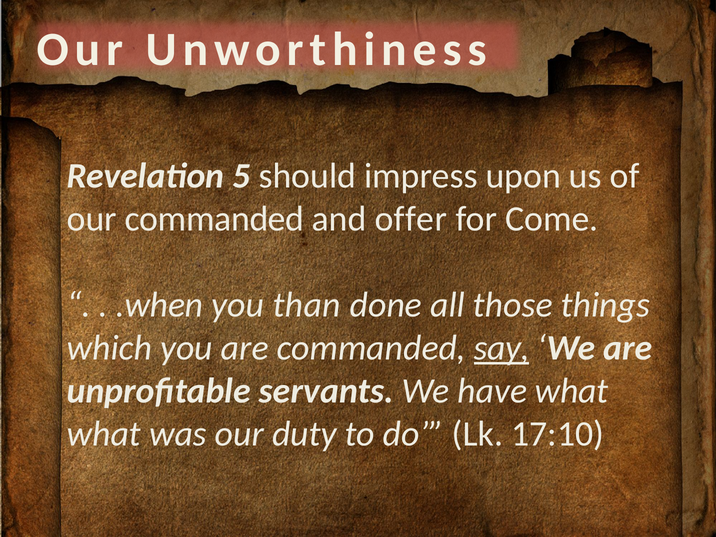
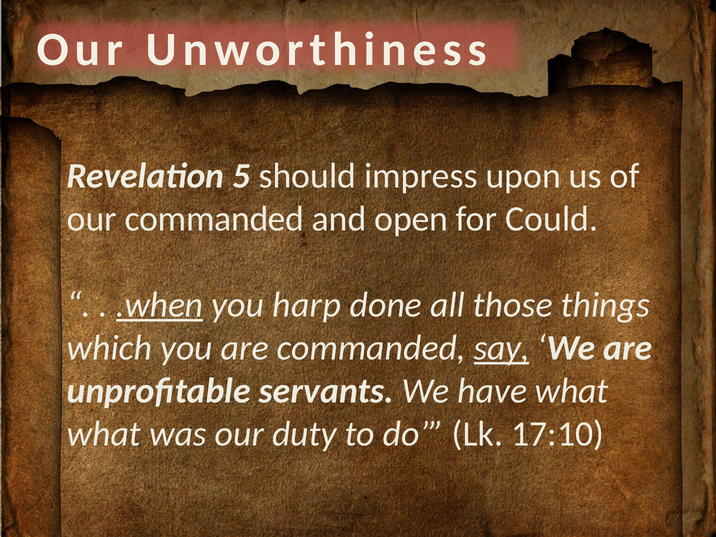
offer: offer -> open
Come: Come -> Could
.when underline: none -> present
than: than -> harp
